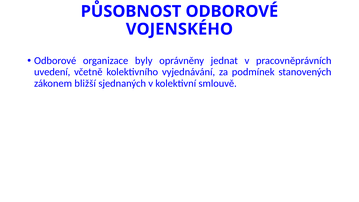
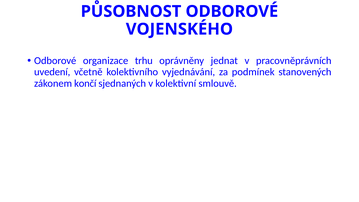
byly: byly -> trhu
bližší: bližší -> končí
